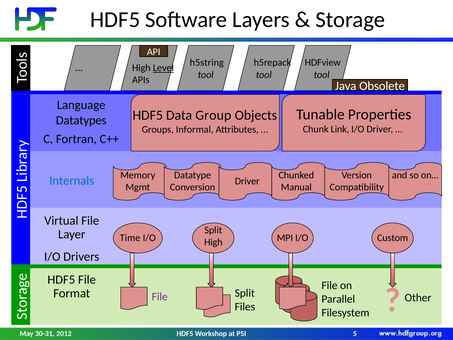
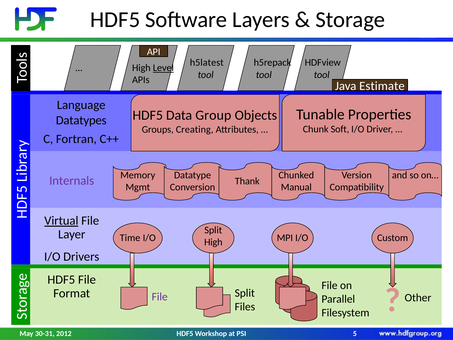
h5string: h5string -> h5latest
Obsolete: Obsolete -> Estimate
Link: Link -> Soft
Informal: Informal -> Creating
Internals colour: blue -> purple
Driver at (247, 181): Driver -> Thank
Virtual underline: none -> present
